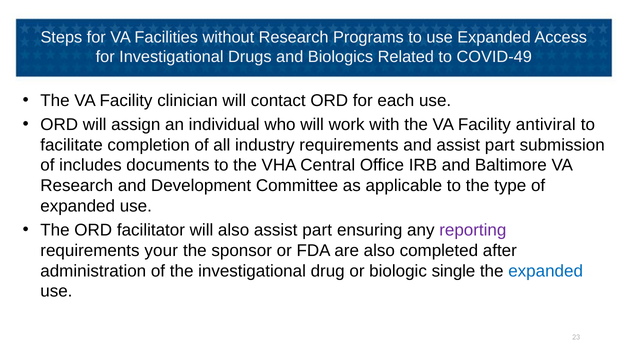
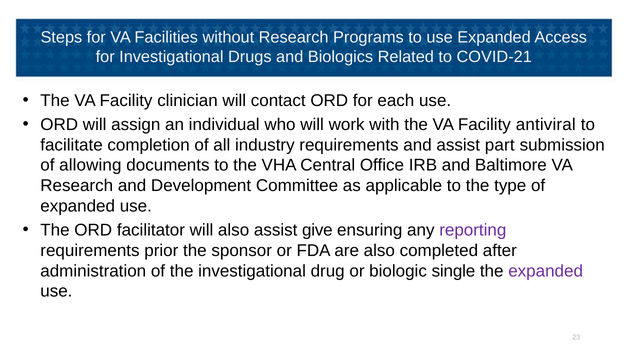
COVID-49: COVID-49 -> COVID-21
includes: includes -> allowing
also assist part: part -> give
your: your -> prior
expanded at (546, 271) colour: blue -> purple
